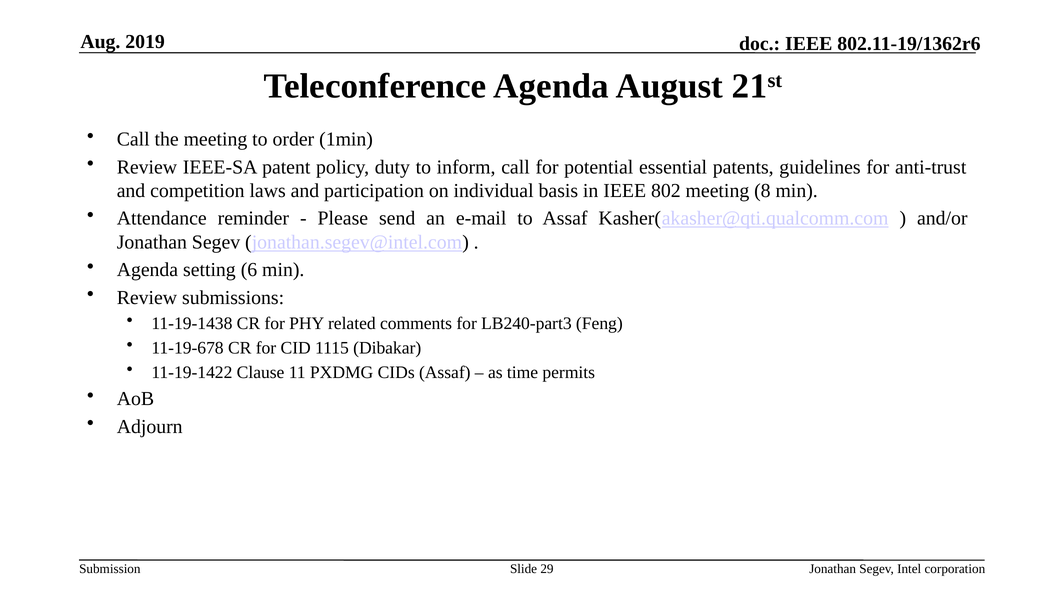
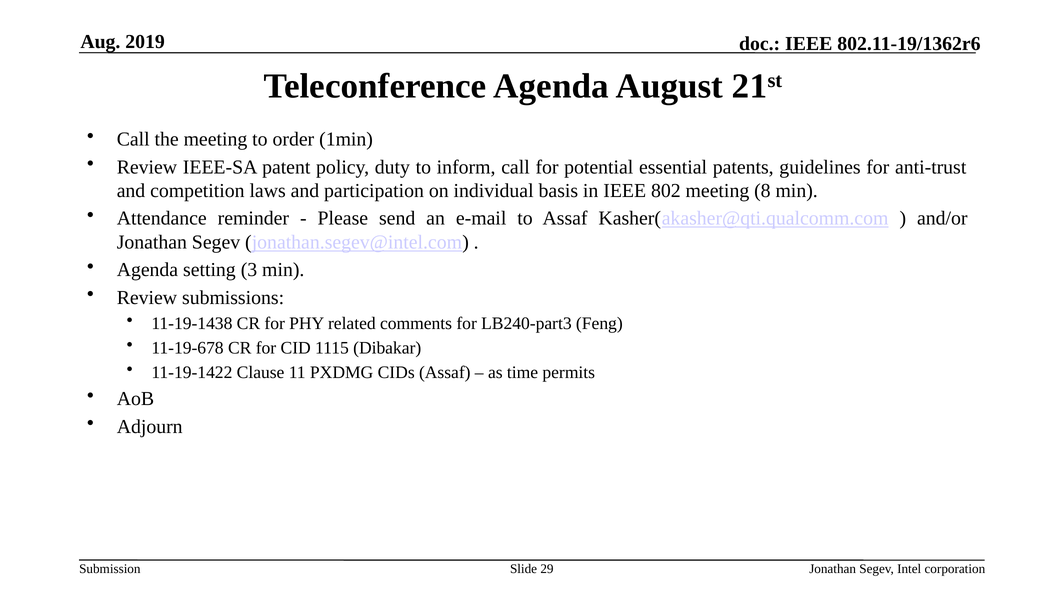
6: 6 -> 3
